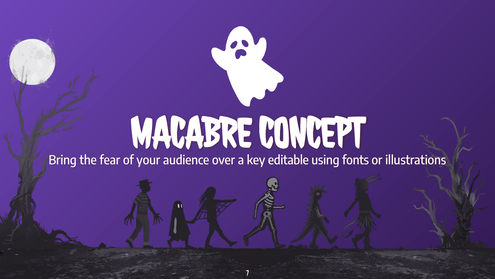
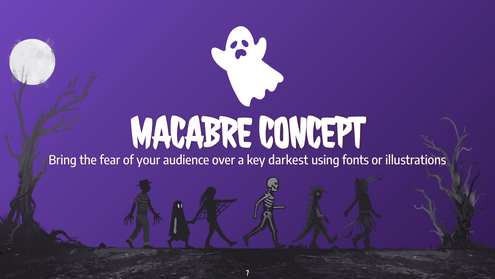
editable: editable -> darkest
